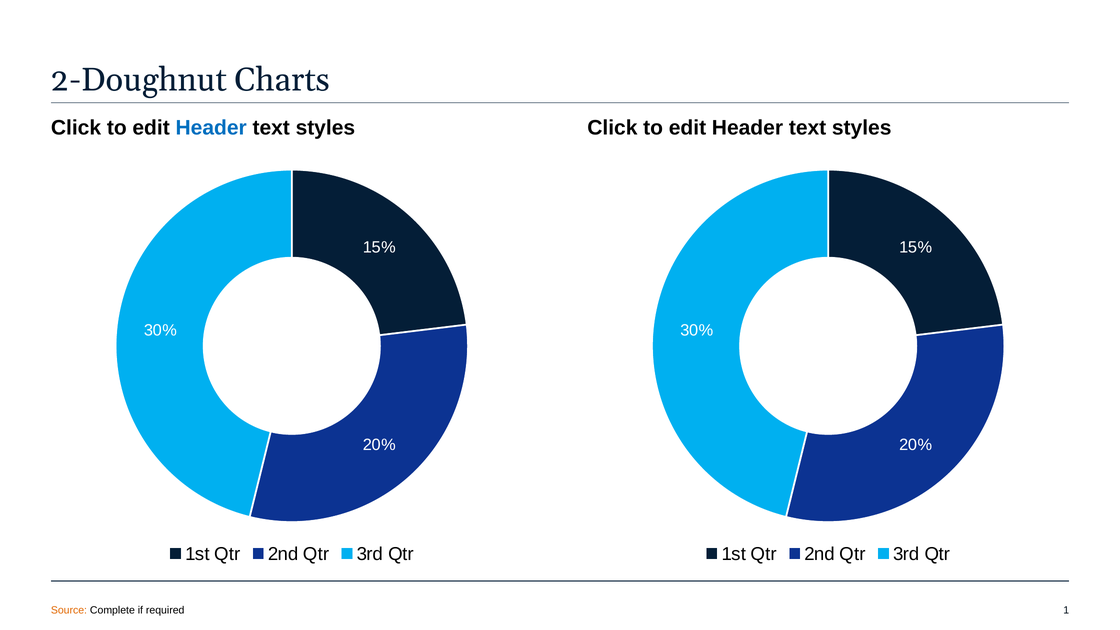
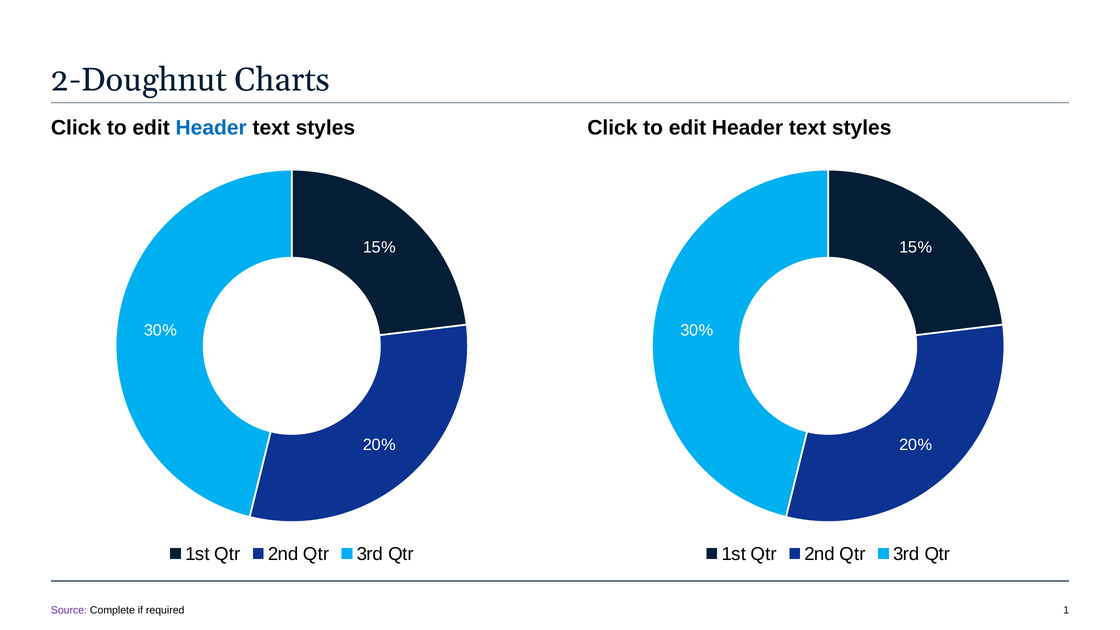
Source colour: orange -> purple
